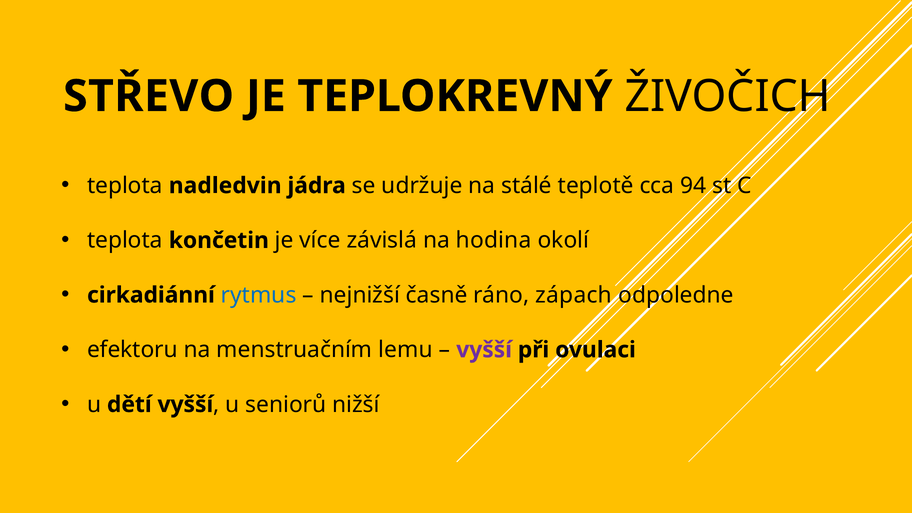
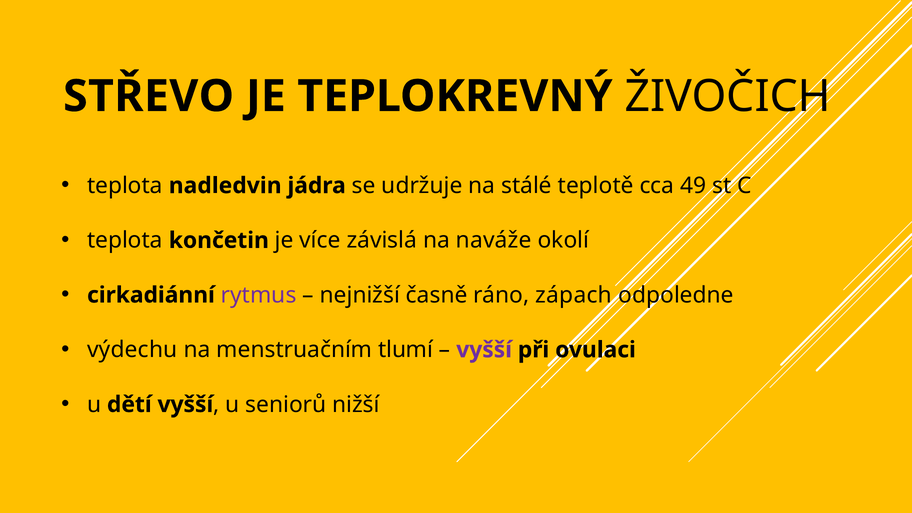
94: 94 -> 49
hodina: hodina -> naváže
rytmus colour: blue -> purple
efektoru: efektoru -> výdechu
lemu: lemu -> tlumí
